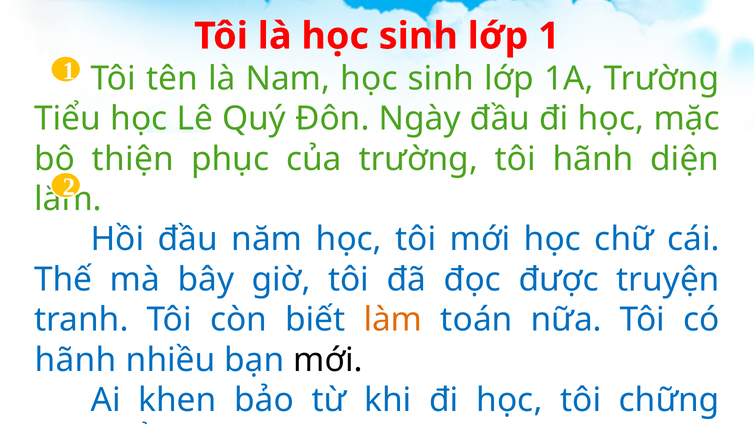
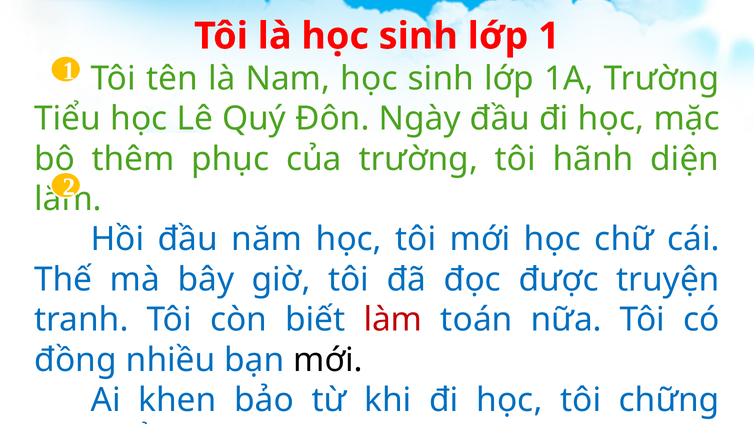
thiện: thiện -> thêm
làm colour: orange -> red
hãnh at (75, 360): hãnh -> đồng
